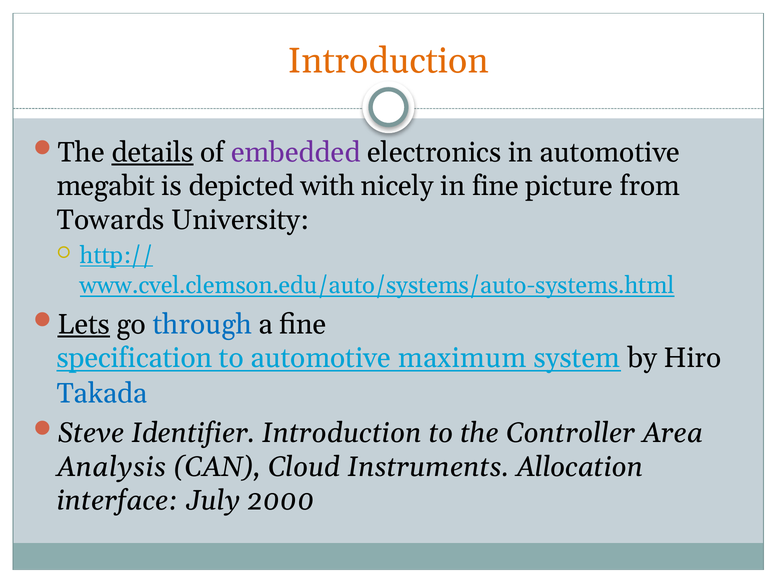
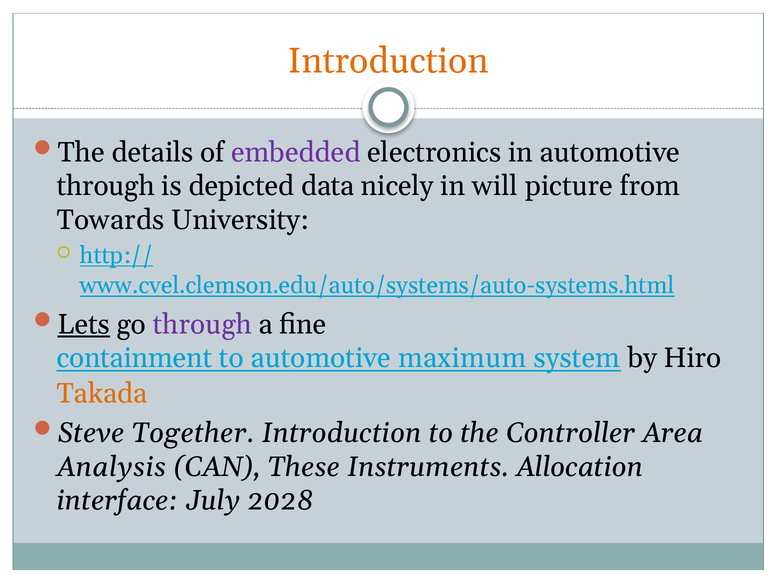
details underline: present -> none
megabit at (106, 186): megabit -> through
with: with -> data
in fine: fine -> will
through at (202, 324) colour: blue -> purple
specification: specification -> containment
Takada colour: blue -> orange
Identifier: Identifier -> Together
Cloud: Cloud -> These
2000: 2000 -> 2028
